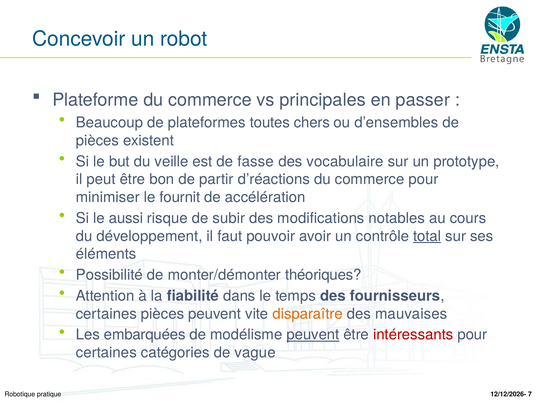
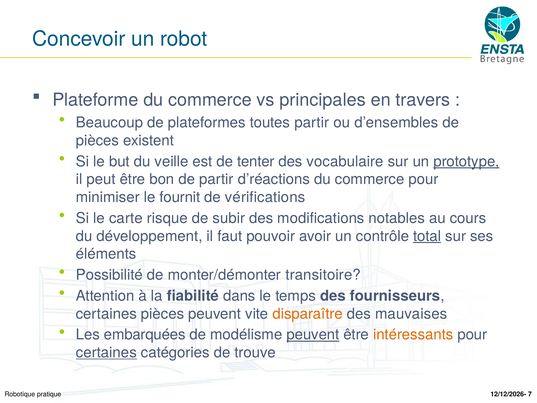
passer: passer -> travers
toutes chers: chers -> partir
fasse: fasse -> tenter
prototype underline: none -> present
accélération: accélération -> vérifications
aussi: aussi -> carte
théoriques: théoriques -> transitoire
intéressants colour: red -> orange
certaines at (106, 352) underline: none -> present
vague: vague -> trouve
